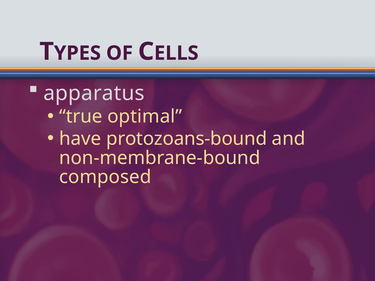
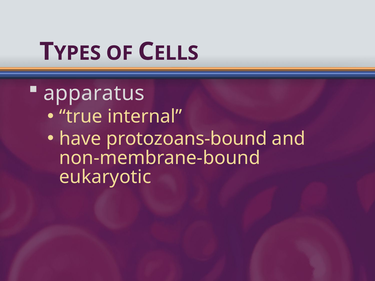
optimal: optimal -> internal
composed: composed -> eukaryotic
